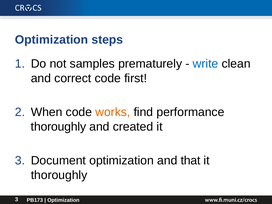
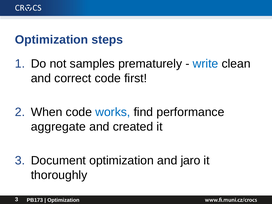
works colour: orange -> blue
thoroughly at (58, 127): thoroughly -> aggregate
that: that -> jaro
